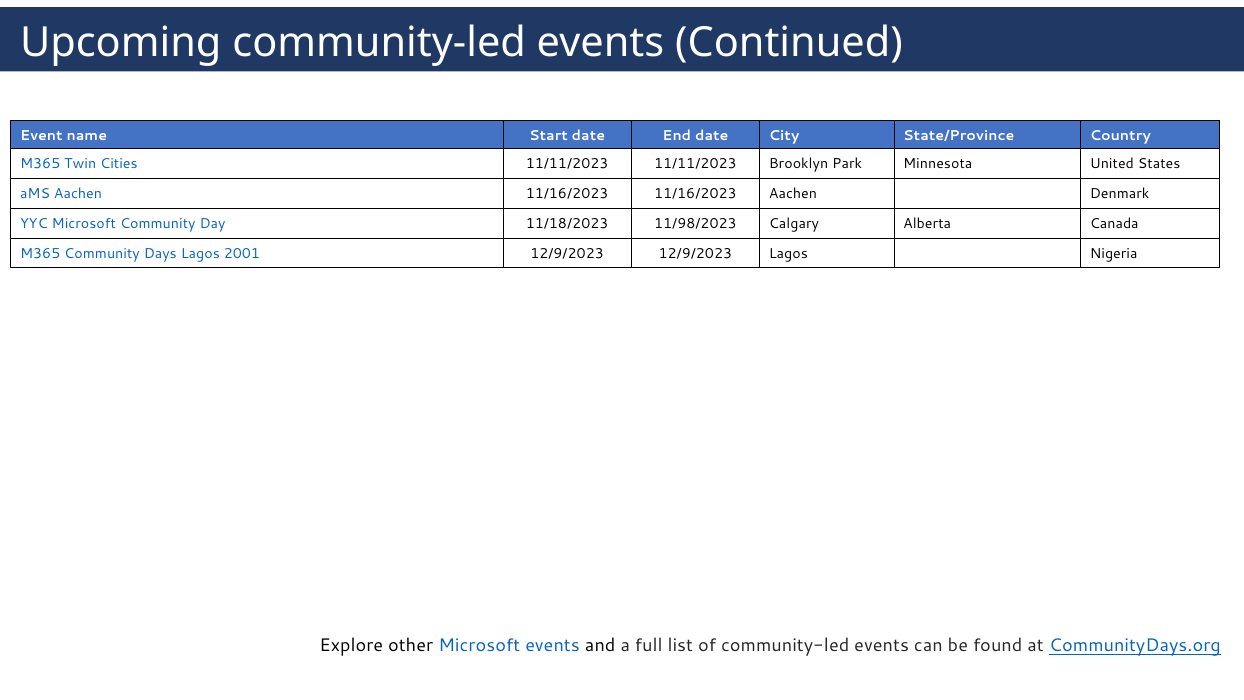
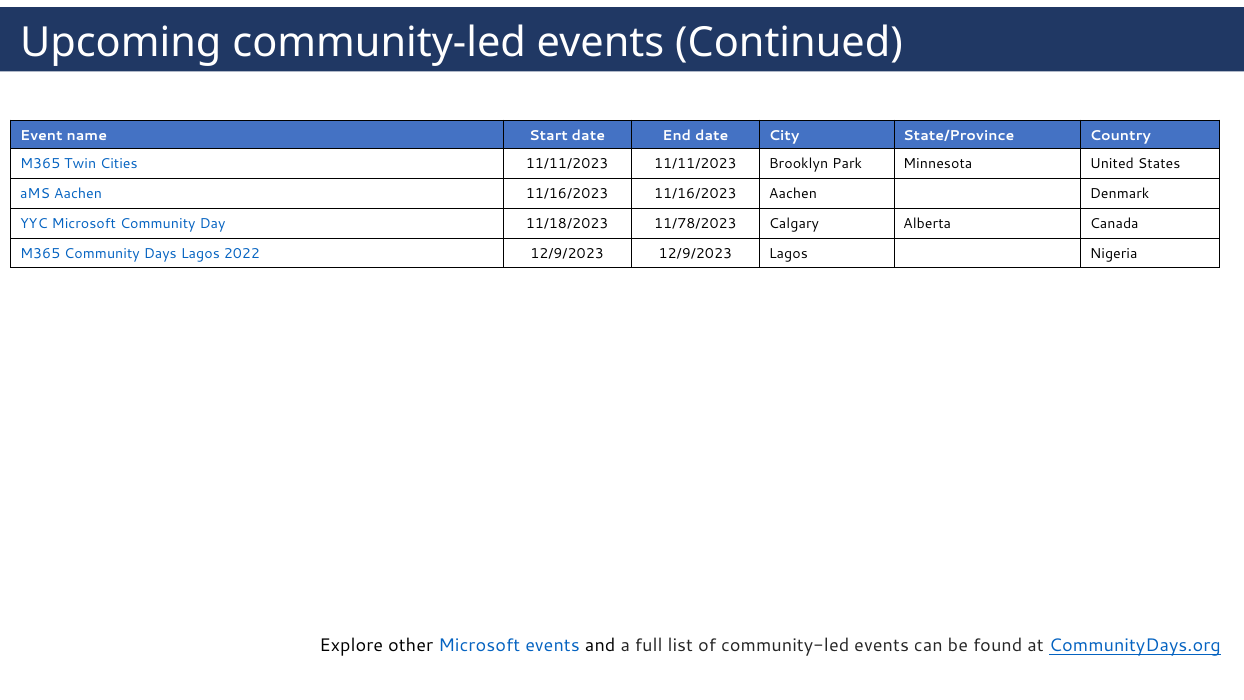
11/98/2023: 11/98/2023 -> 11/78/2023
2001: 2001 -> 2022
